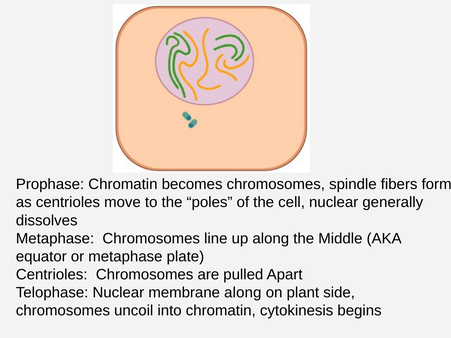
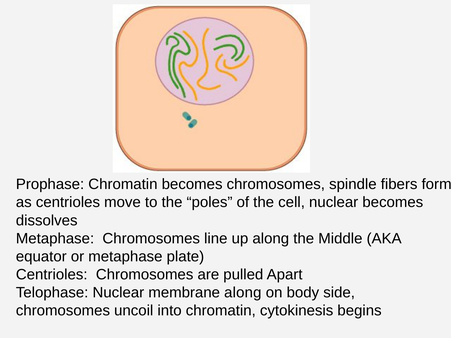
nuclear generally: generally -> becomes
plant: plant -> body
